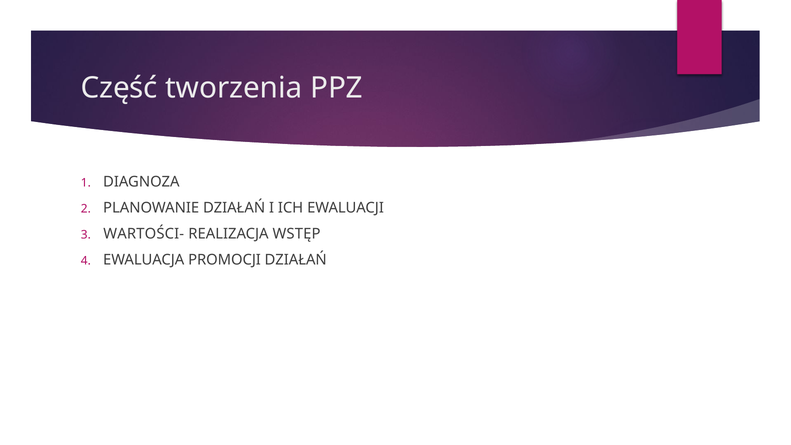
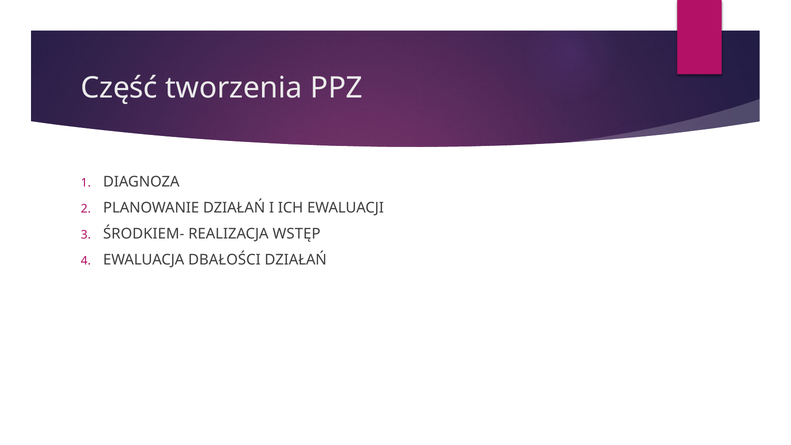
WARTOŚCI-: WARTOŚCI- -> ŚRODKIEM-
PROMOCJI: PROMOCJI -> DBAŁOŚCI
